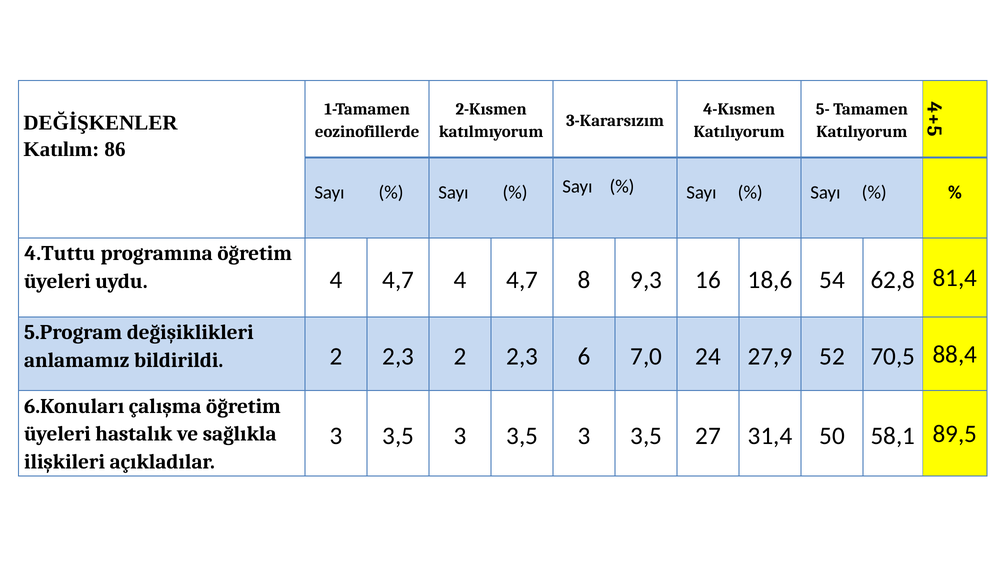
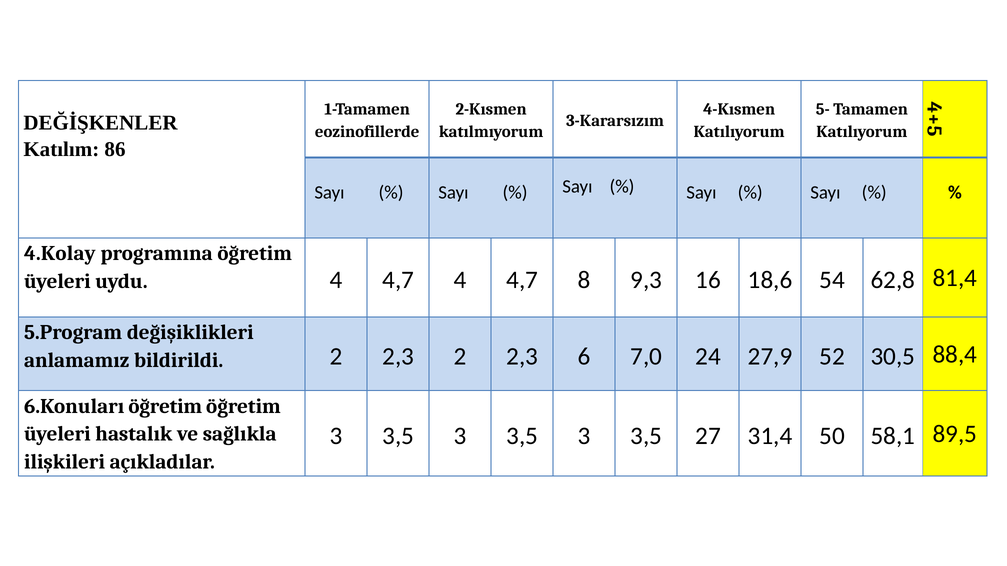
4.Tuttu: 4.Tuttu -> 4.Kolay
70,5: 70,5 -> 30,5
6.Konuları çalışma: çalışma -> öğretim
